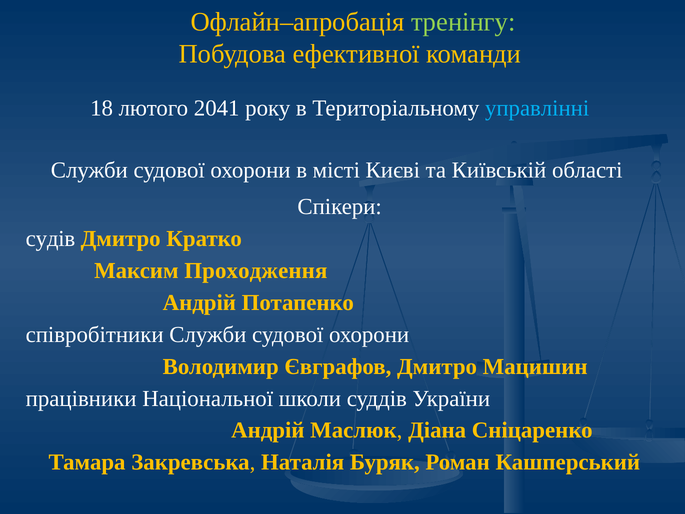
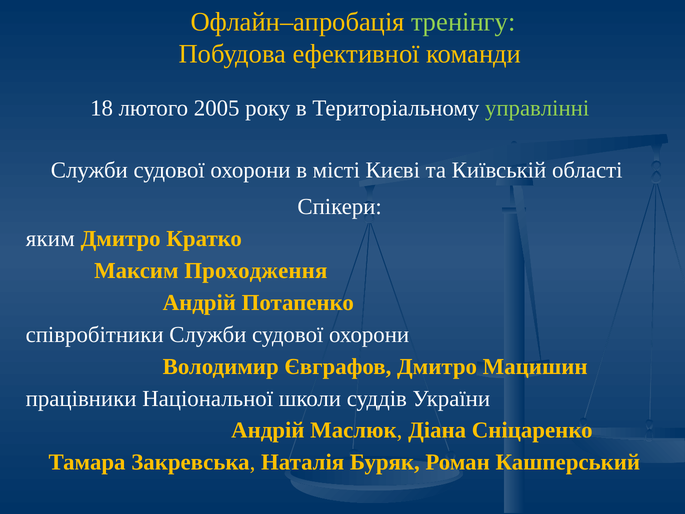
2041: 2041 -> 2005
управлінні colour: light blue -> light green
судів: судів -> яким
